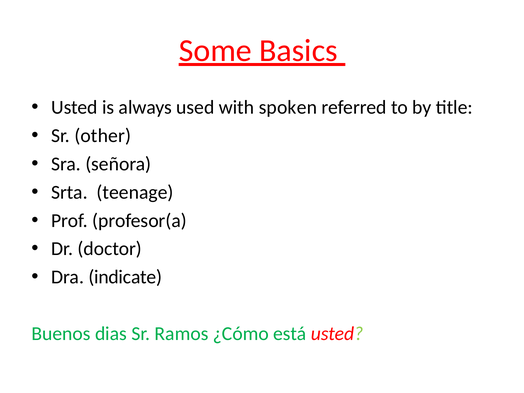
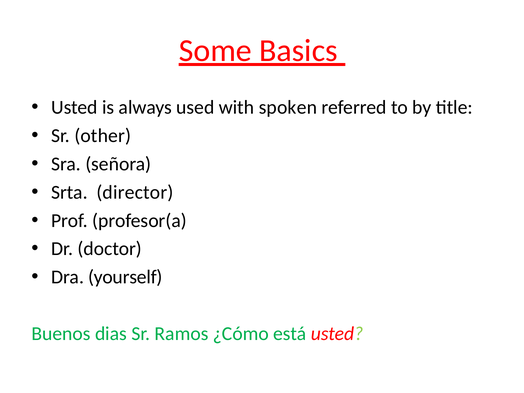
teenage: teenage -> director
indicate: indicate -> yourself
